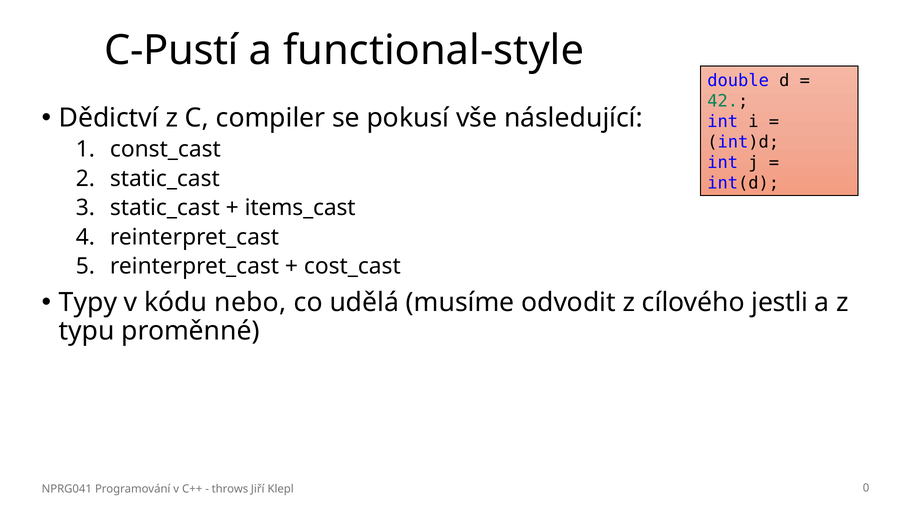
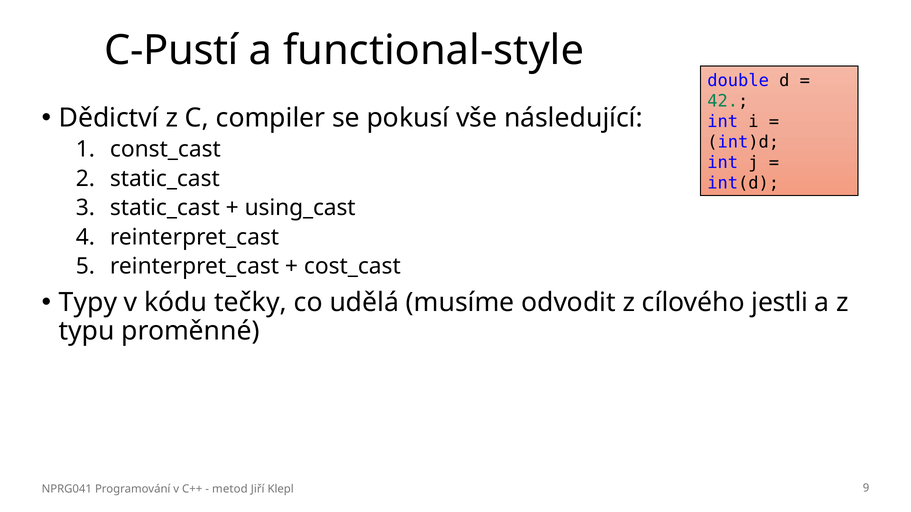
items_cast: items_cast -> using_cast
nebo: nebo -> tečky
throws: throws -> metod
0: 0 -> 9
